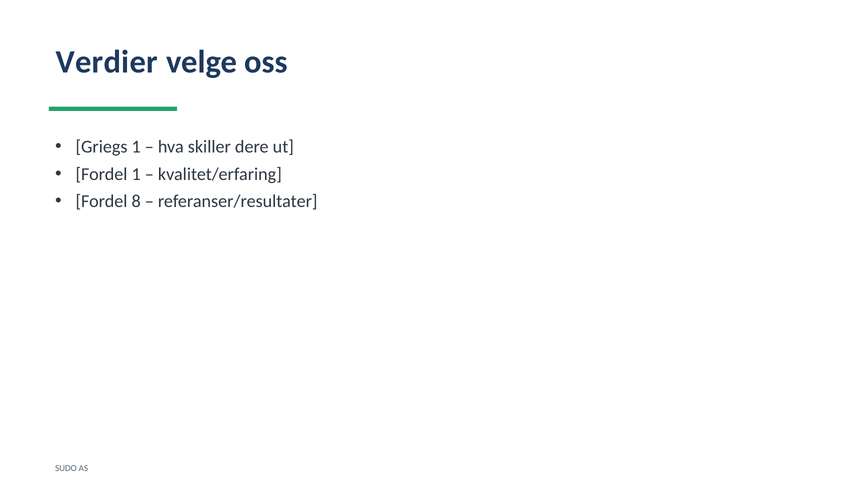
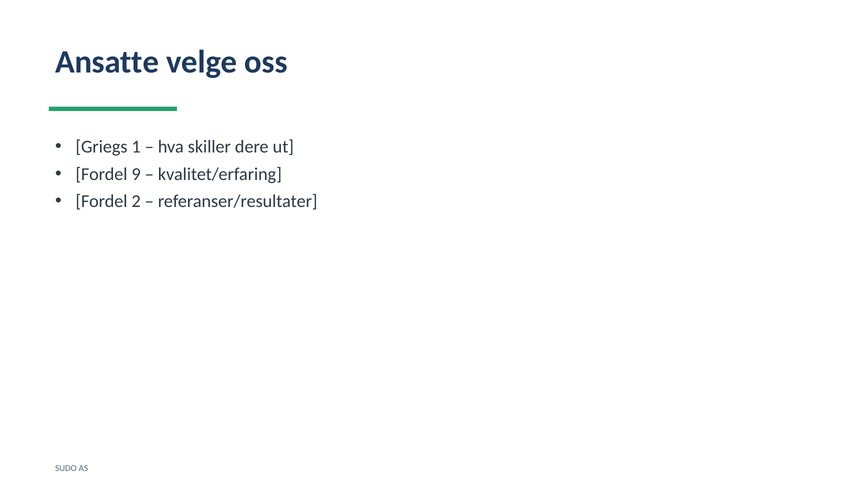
Verdier: Verdier -> Ansatte
Fordel 1: 1 -> 9
8: 8 -> 2
